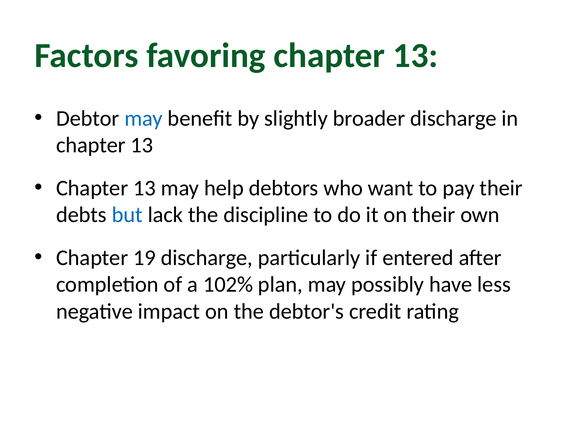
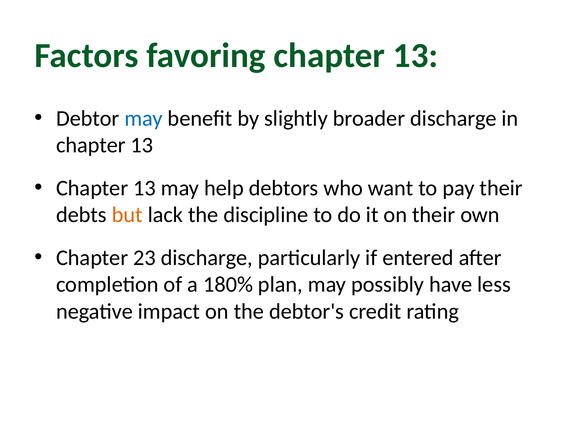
but colour: blue -> orange
19: 19 -> 23
102%: 102% -> 180%
